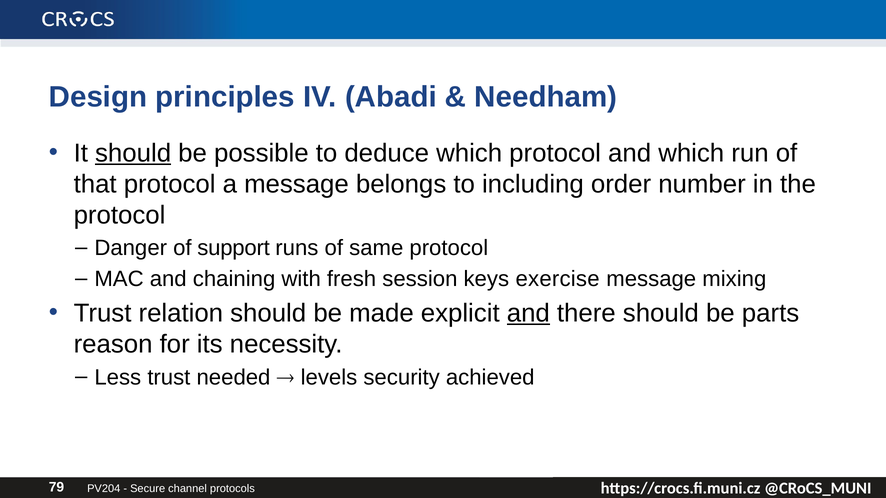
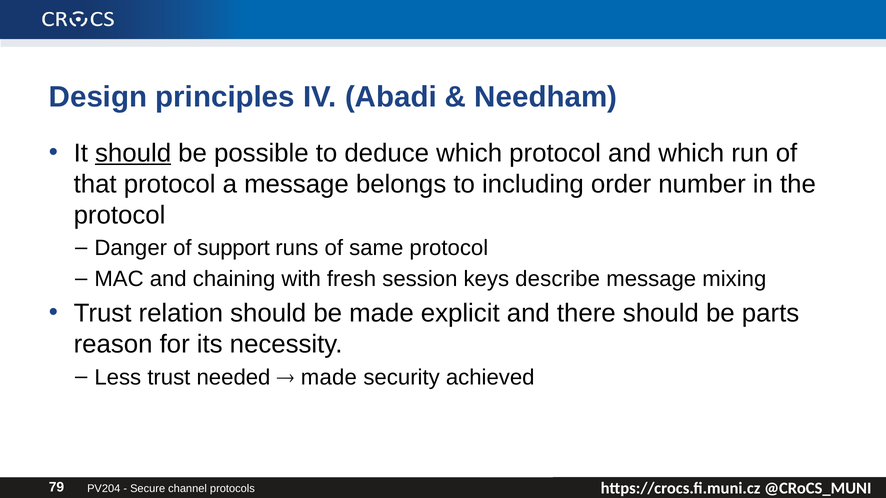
exercise: exercise -> describe
and at (528, 314) underline: present -> none
levels at (329, 378): levels -> made
